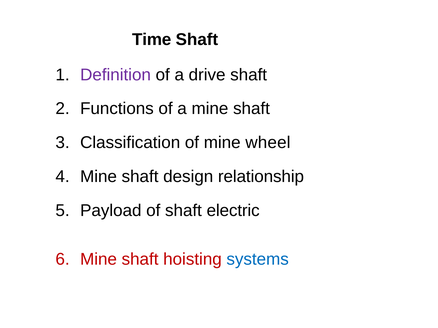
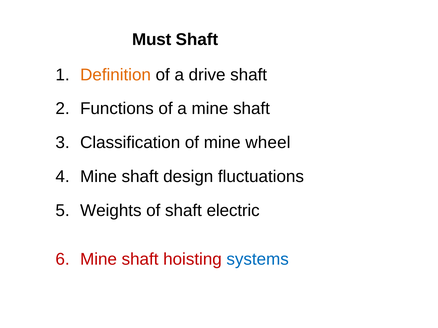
Time: Time -> Must
Definition colour: purple -> orange
relationship: relationship -> fluctuations
Payload: Payload -> Weights
